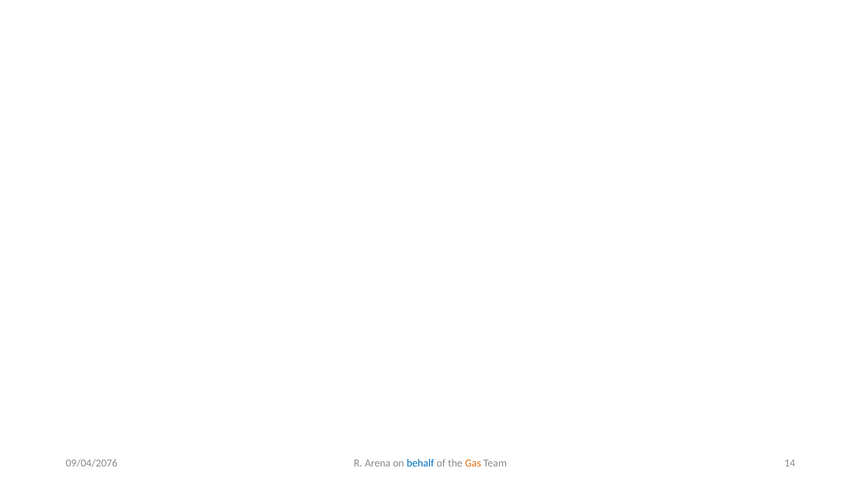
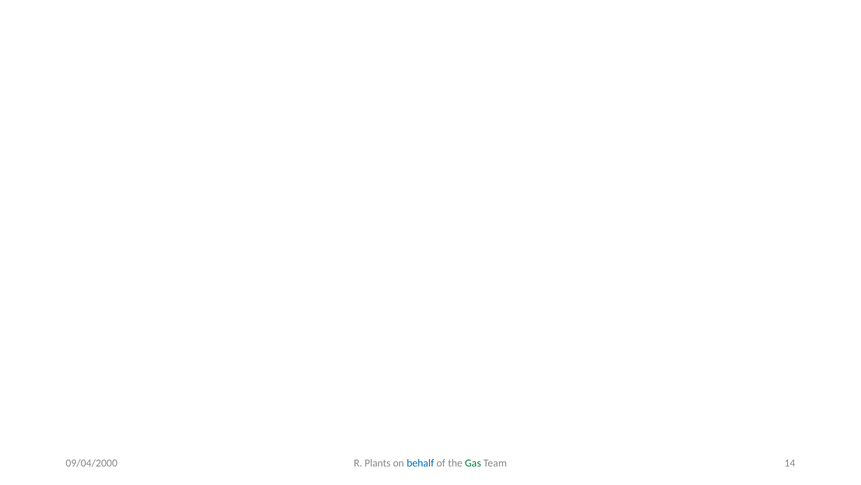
Arena: Arena -> Plants
Gas colour: orange -> green
09/04/2076: 09/04/2076 -> 09/04/2000
